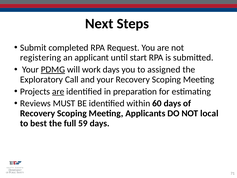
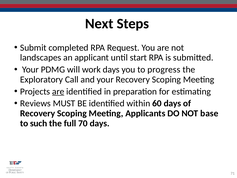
registering: registering -> landscapes
PDMG underline: present -> none
assigned: assigned -> progress
local: local -> base
best: best -> such
59: 59 -> 70
